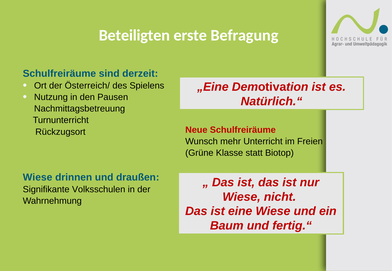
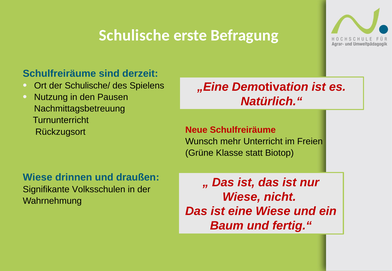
Beteiligten: Beteiligten -> Schulische
Österreich/: Österreich/ -> Schulische/
